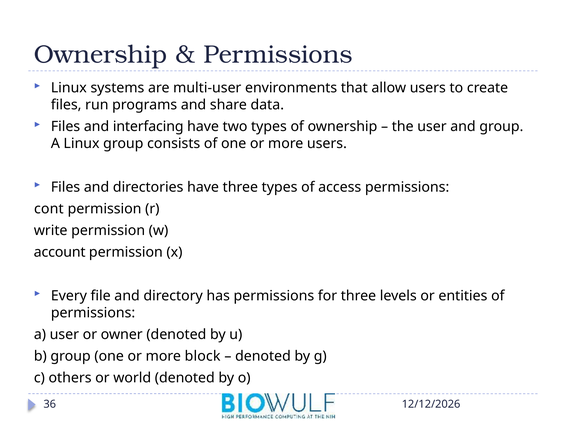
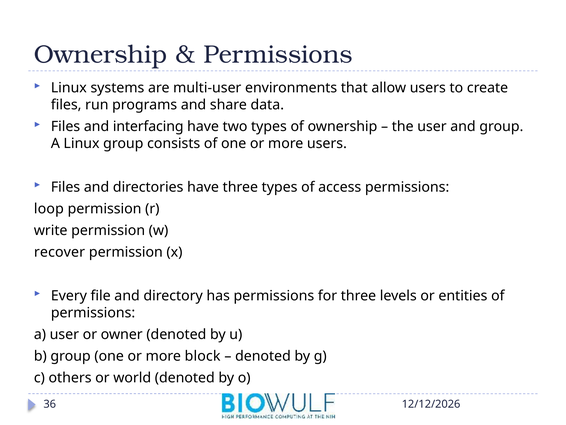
cont: cont -> loop
account: account -> recover
